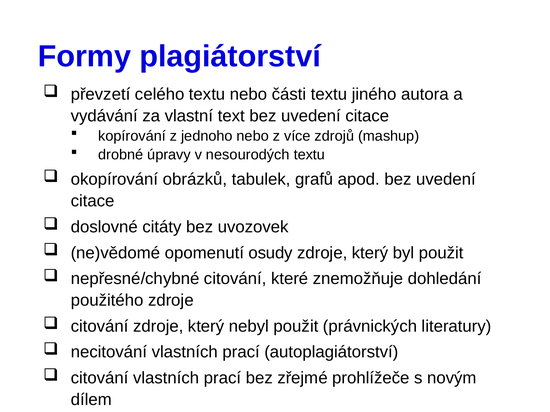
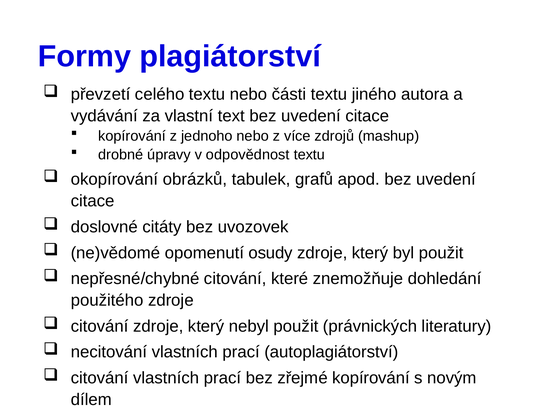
nesourodých: nesourodých -> odpovědnost
zřejmé prohlížeče: prohlížeče -> kopírování
